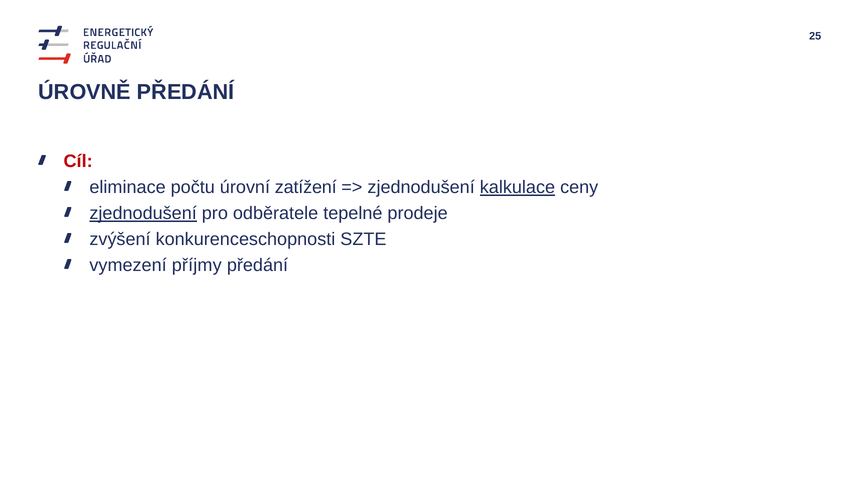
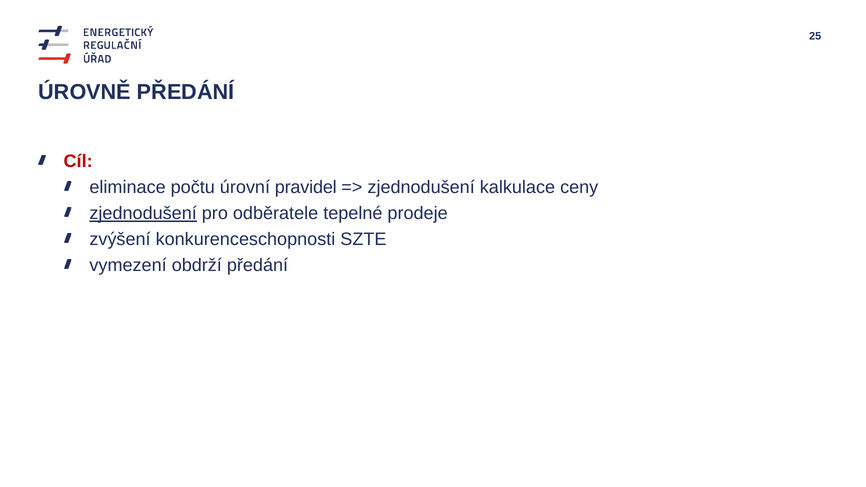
zatížení: zatížení -> pravidel
kalkulace underline: present -> none
příjmy: příjmy -> obdrží
